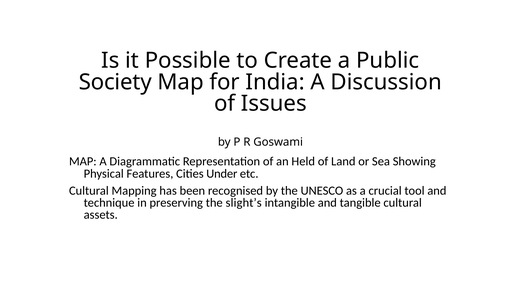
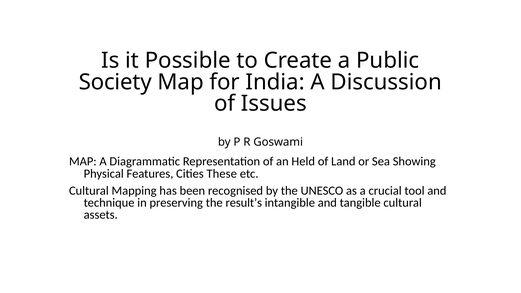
Under: Under -> These
slight’s: slight’s -> result’s
